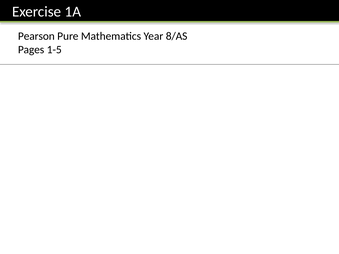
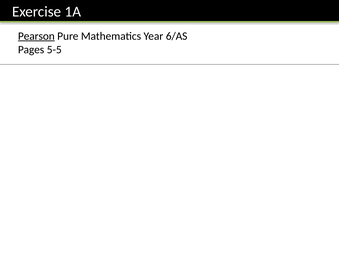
Pearson underline: none -> present
8/AS: 8/AS -> 6/AS
1-5: 1-5 -> 5-5
